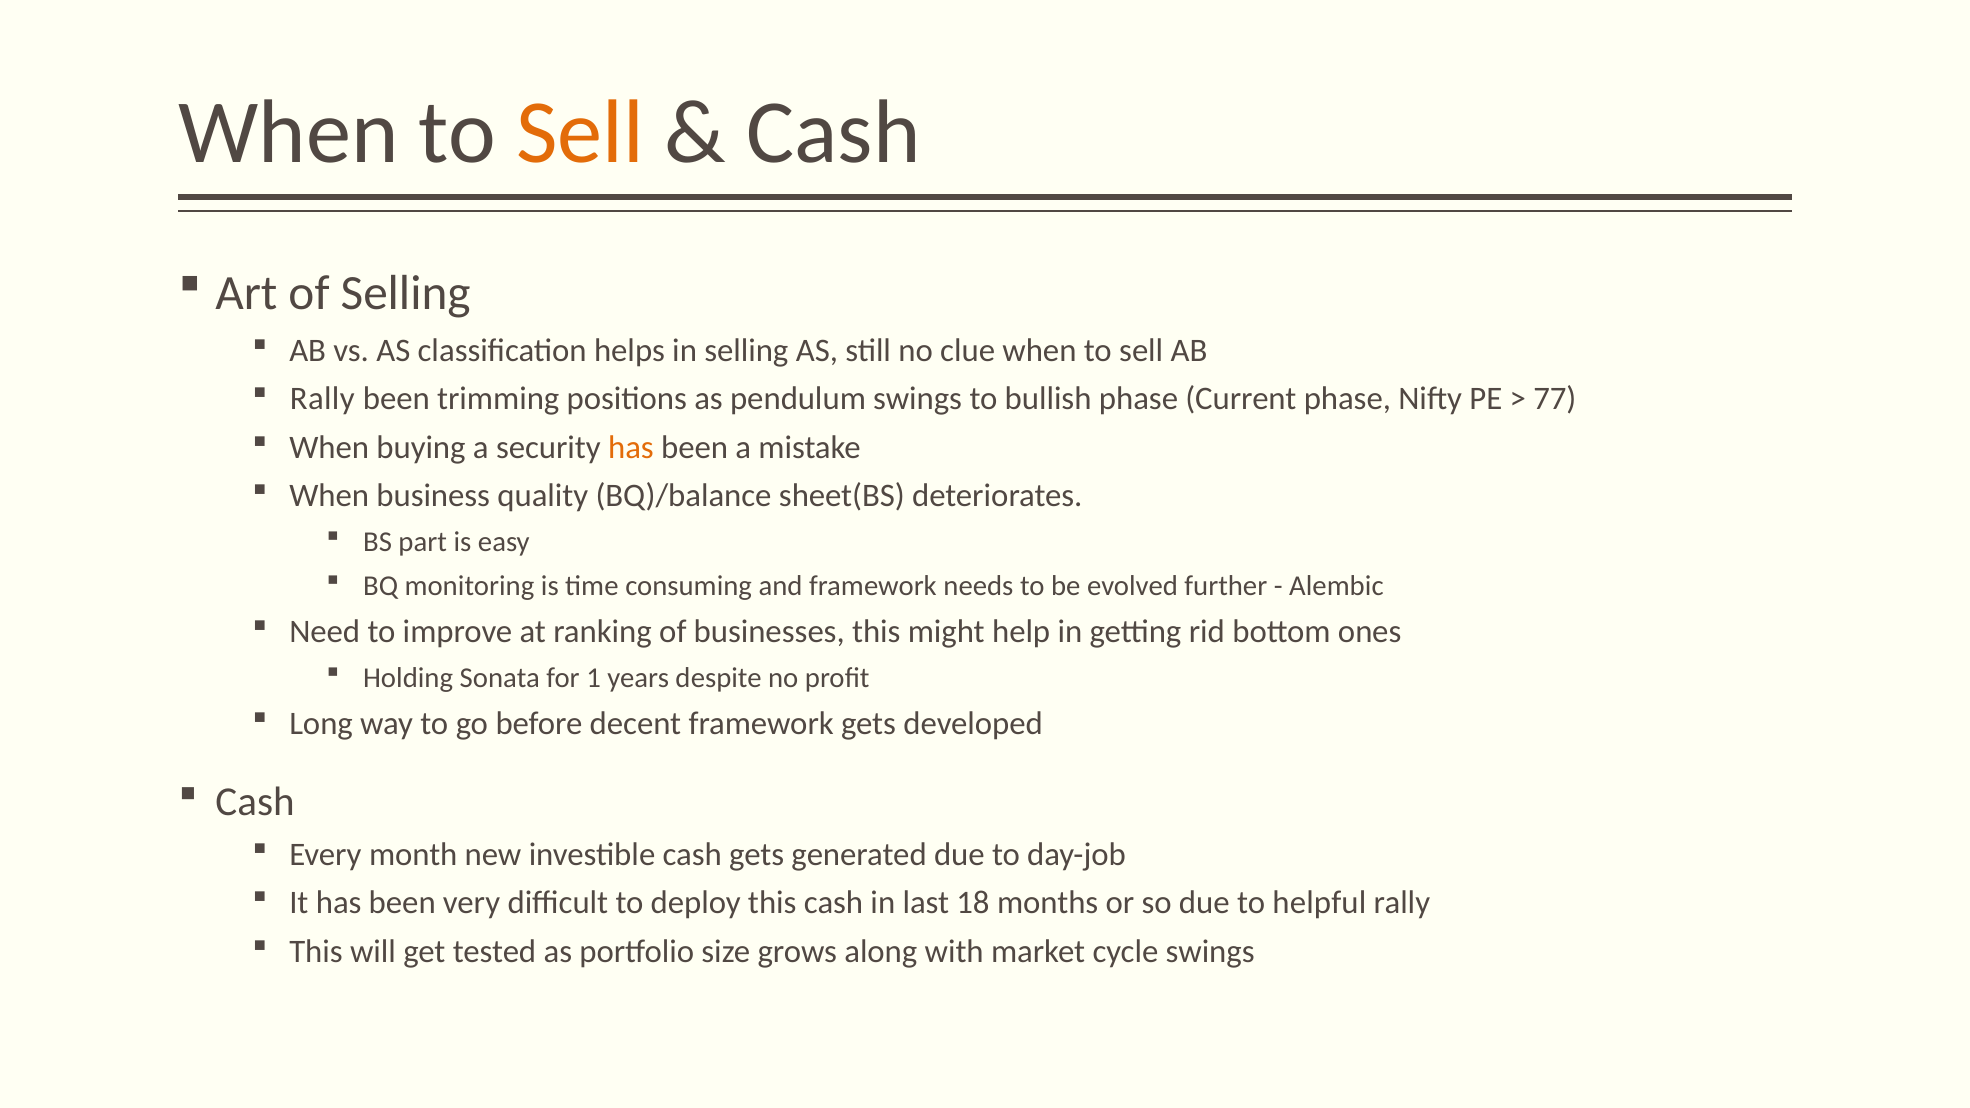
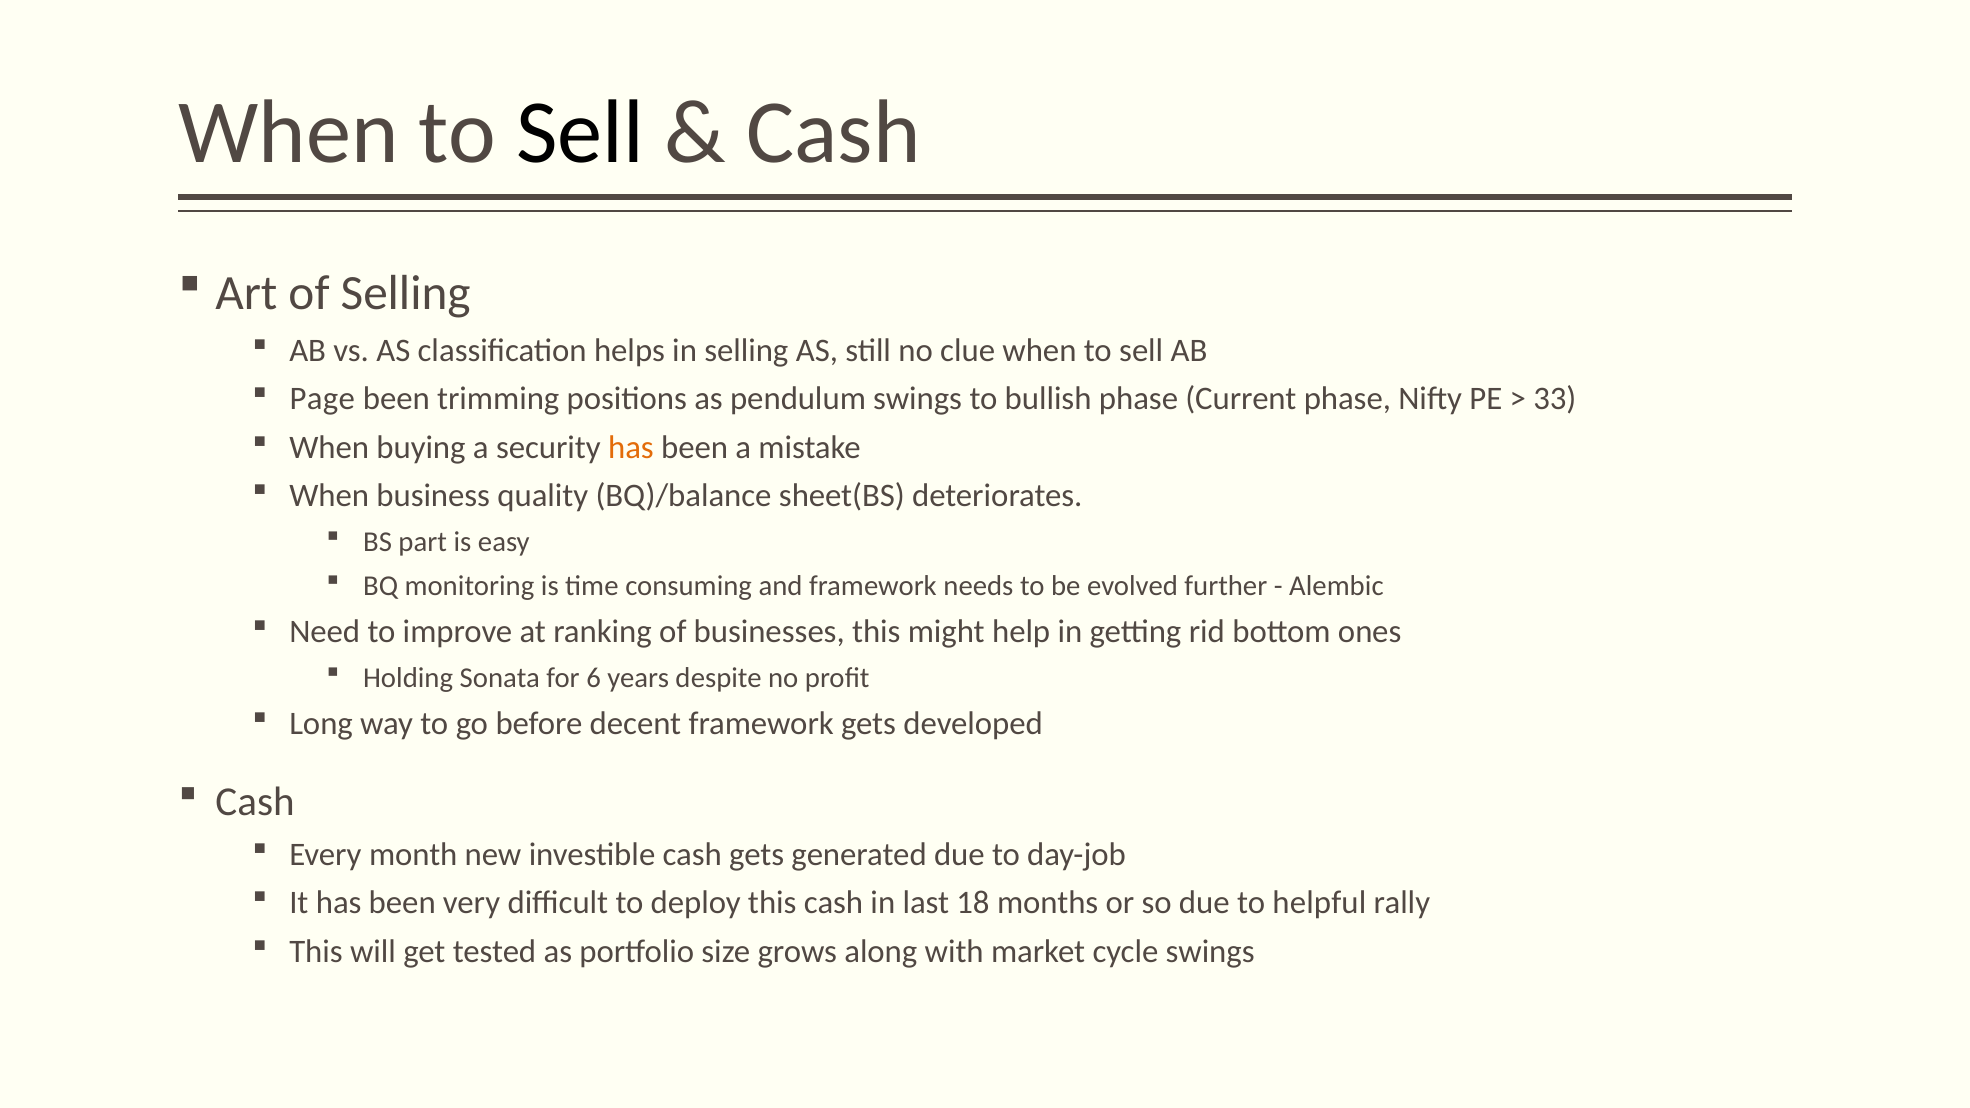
Sell at (580, 132) colour: orange -> black
Rally at (322, 399): Rally -> Page
77: 77 -> 33
1: 1 -> 6
